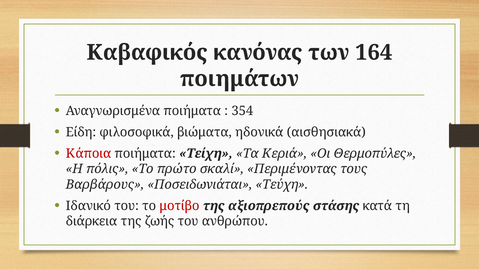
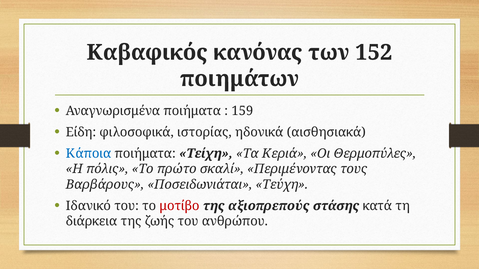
164: 164 -> 152
354: 354 -> 159
βιώματα: βιώματα -> ιστορίας
Κάποια colour: red -> blue
